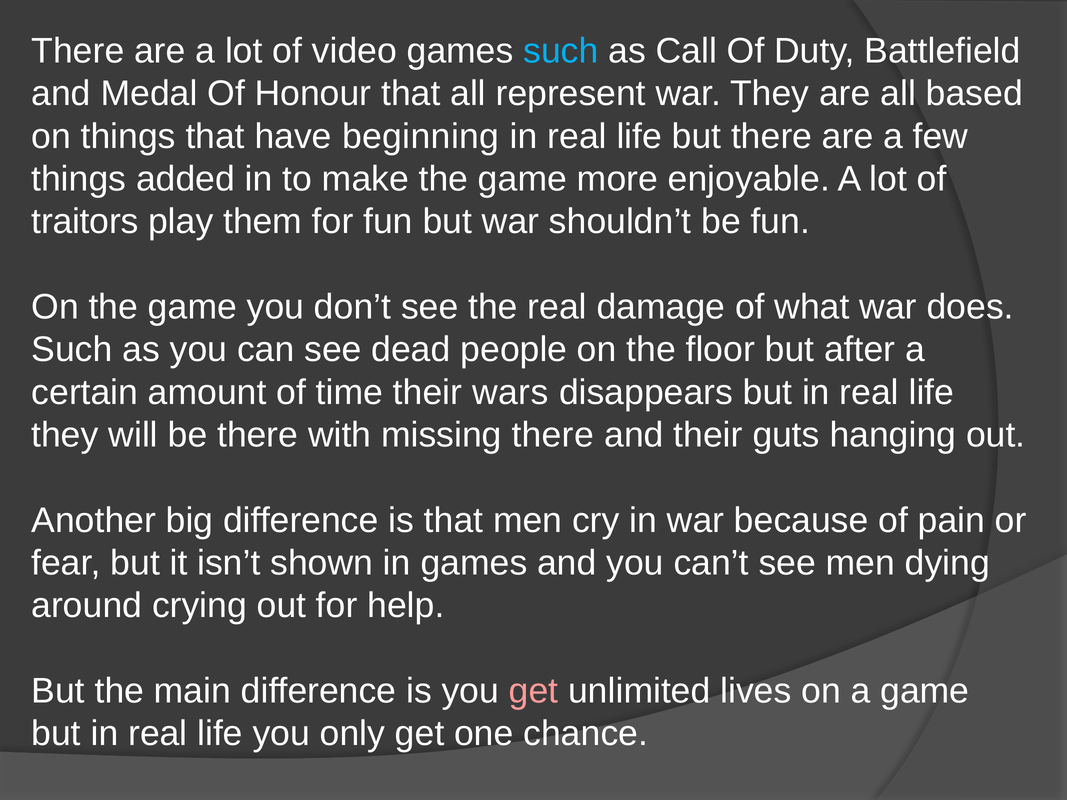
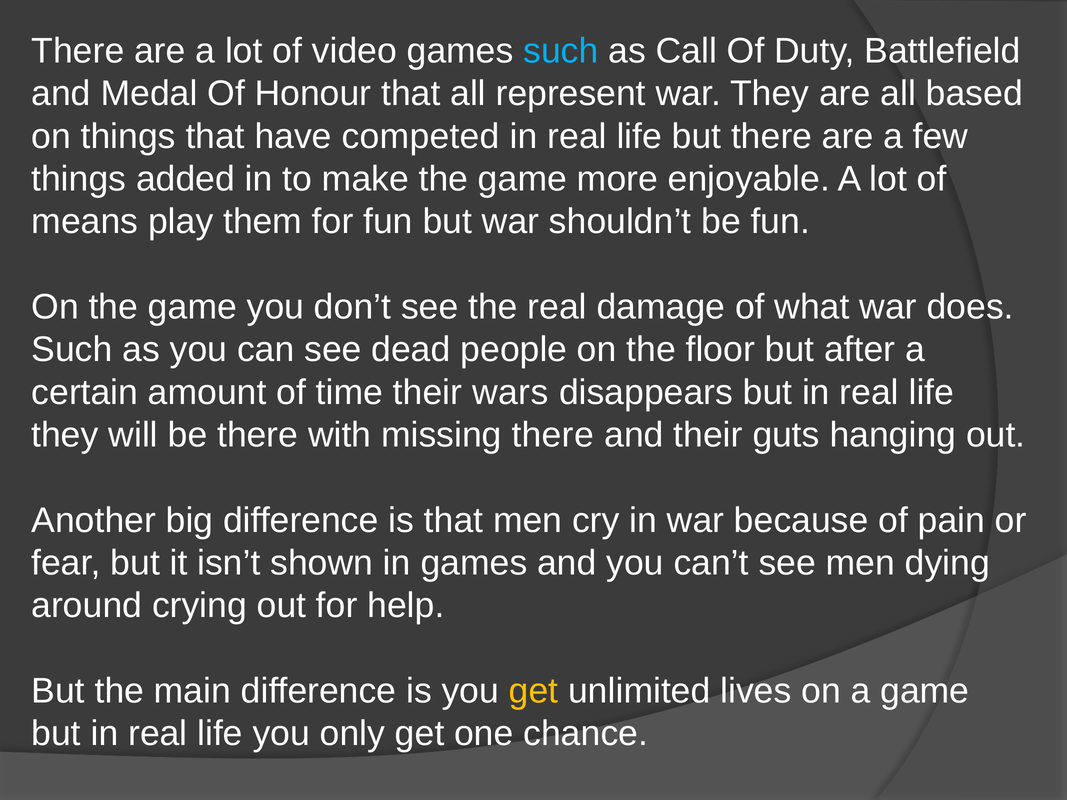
beginning: beginning -> competed
traitors: traitors -> means
get at (534, 691) colour: pink -> yellow
